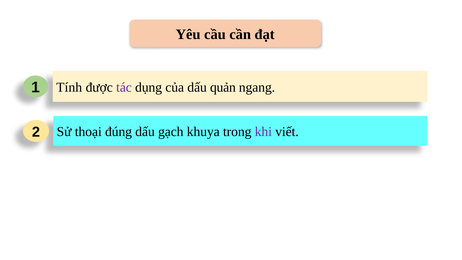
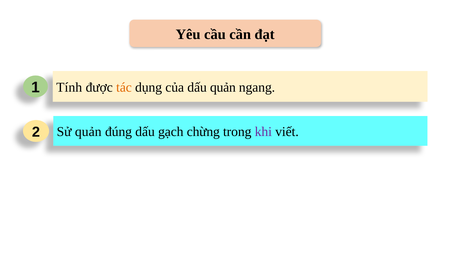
tác colour: purple -> orange
Sử thoại: thoại -> quản
khuya: khuya -> chừng
